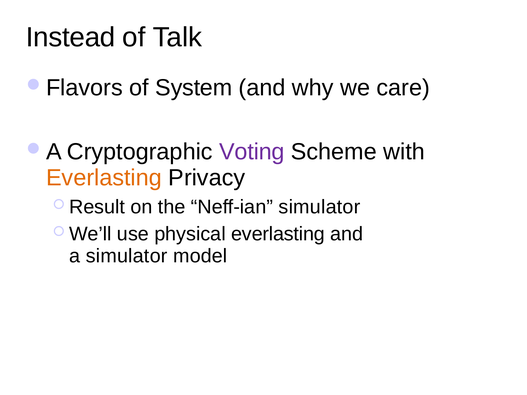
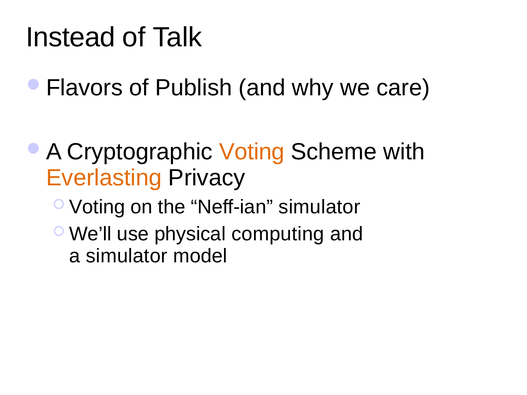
System: System -> Publish
Voting at (252, 152) colour: purple -> orange
Result at (97, 207): Result -> Voting
physical everlasting: everlasting -> computing
